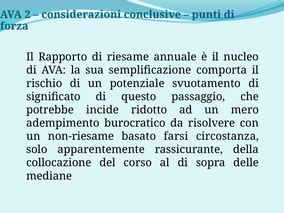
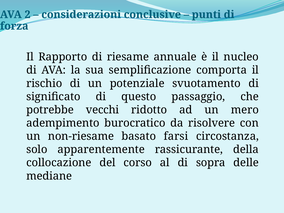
incide: incide -> vecchi
